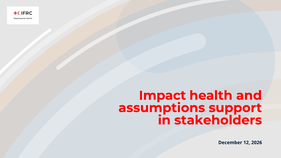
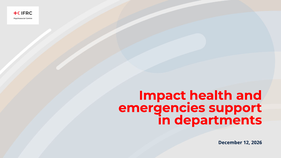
assumptions: assumptions -> emergencies
stakeholders: stakeholders -> departments
